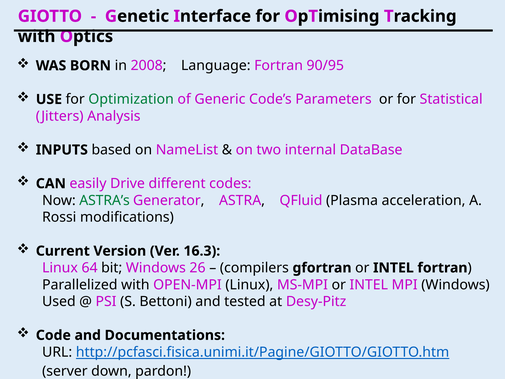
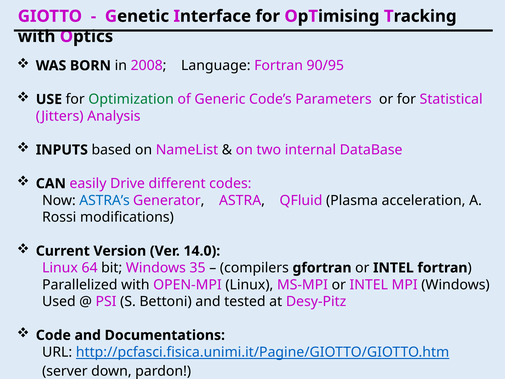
ASTRA’s colour: green -> blue
16.3: 16.3 -> 14.0
26: 26 -> 35
